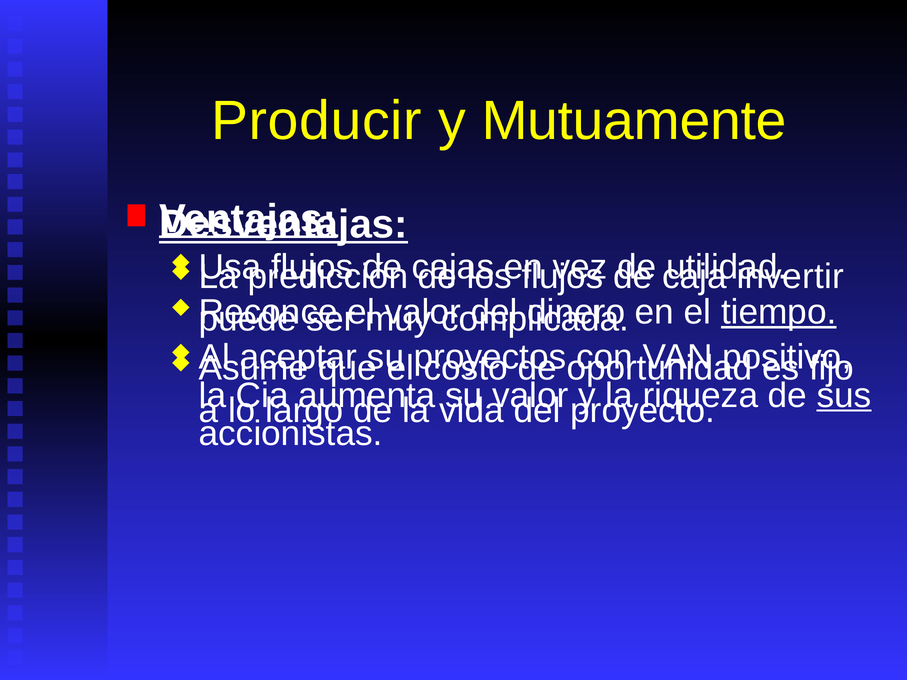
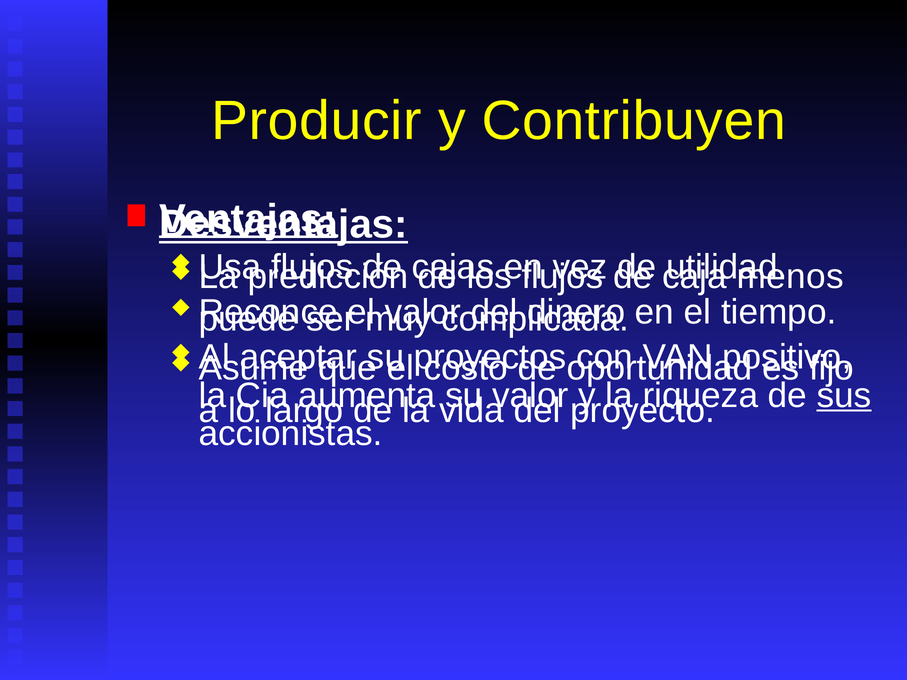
Mutuamente: Mutuamente -> Contribuyen
invertir: invertir -> menos
tiempo underline: present -> none
